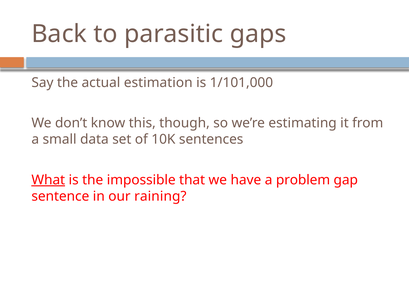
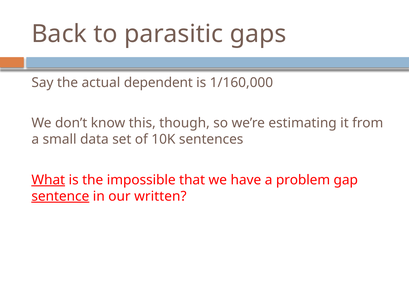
estimation: estimation -> dependent
1/101,000: 1/101,000 -> 1/160,000
sentence underline: none -> present
raining: raining -> written
